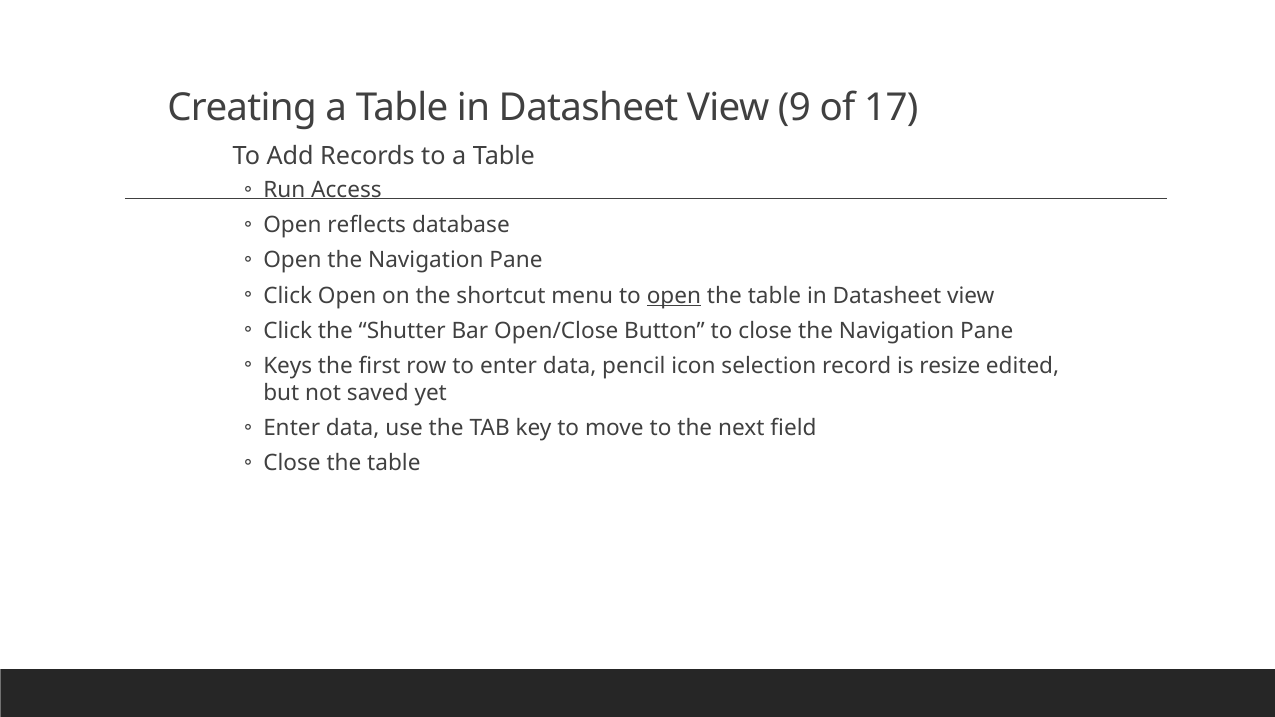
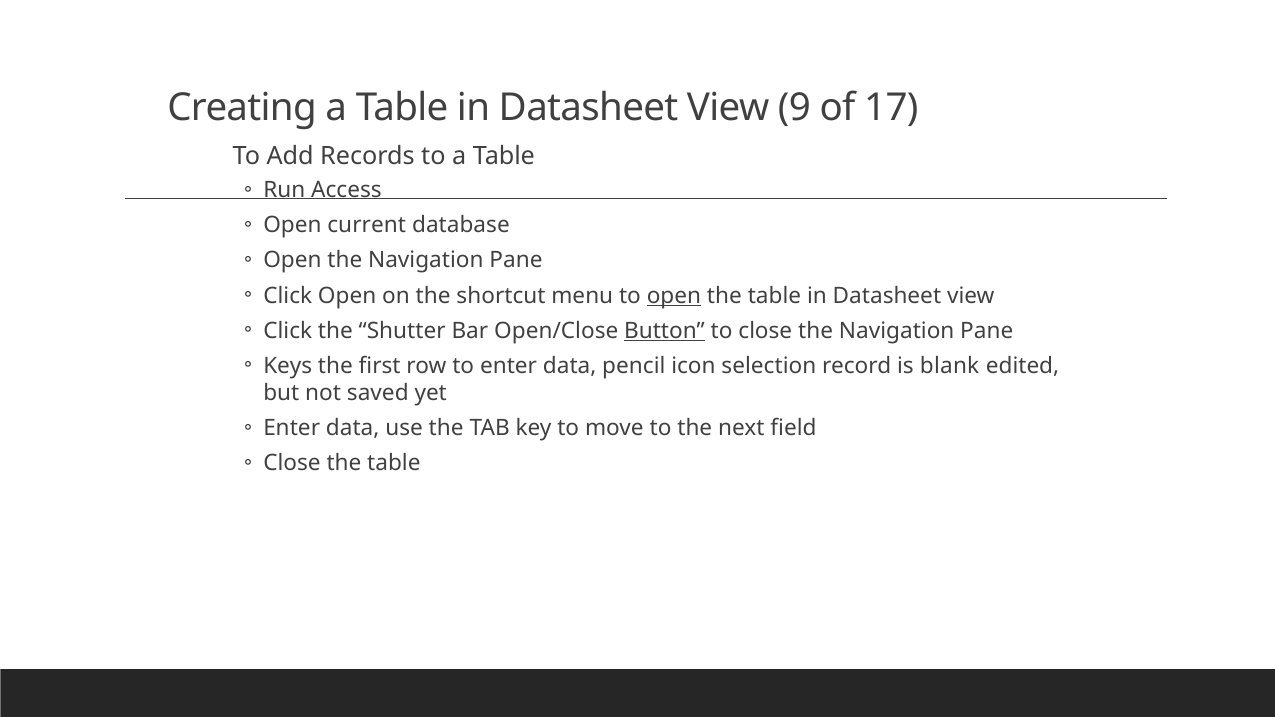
reflects: reflects -> current
Button underline: none -> present
resize: resize -> blank
